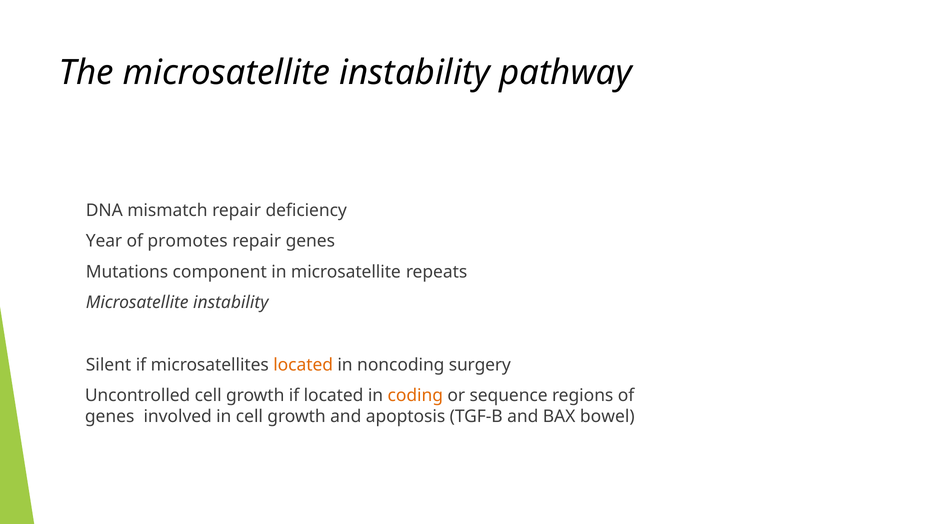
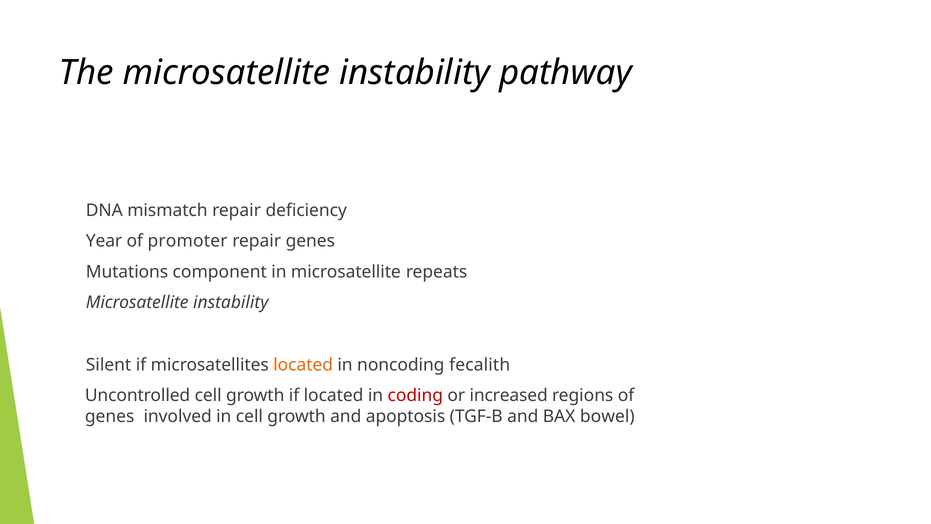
promotes: promotes -> promoter
surgery: surgery -> fecalith
coding colour: orange -> red
sequence: sequence -> increased
